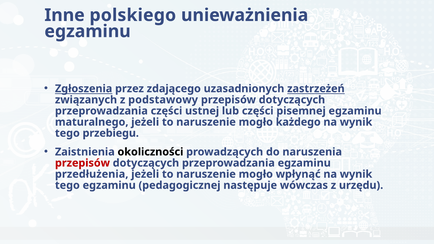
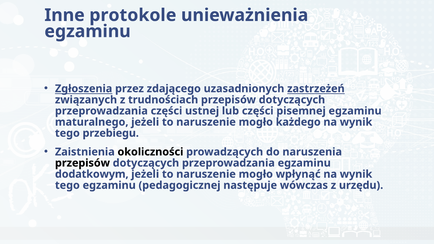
polskiego: polskiego -> protokole
podstawowy: podstawowy -> trudnościach
przepisów at (82, 163) colour: red -> black
przedłużenia: przedłużenia -> dodatkowym
